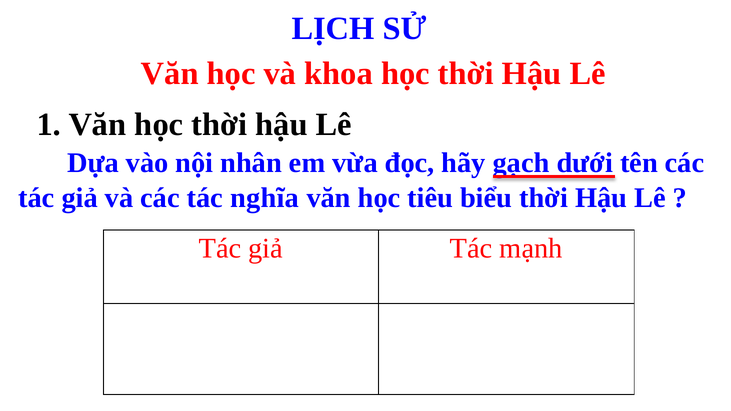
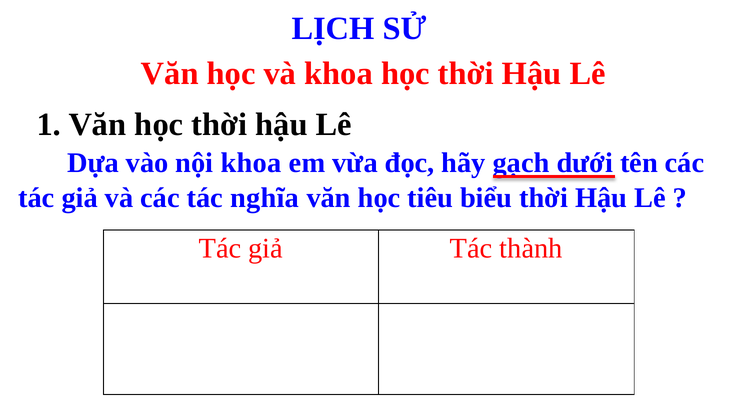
nội nhân: nhân -> khoa
mạnh: mạnh -> thành
